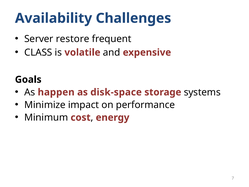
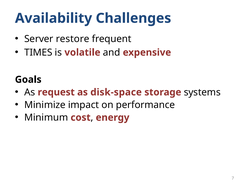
CLASS: CLASS -> TIMES
happen: happen -> request
